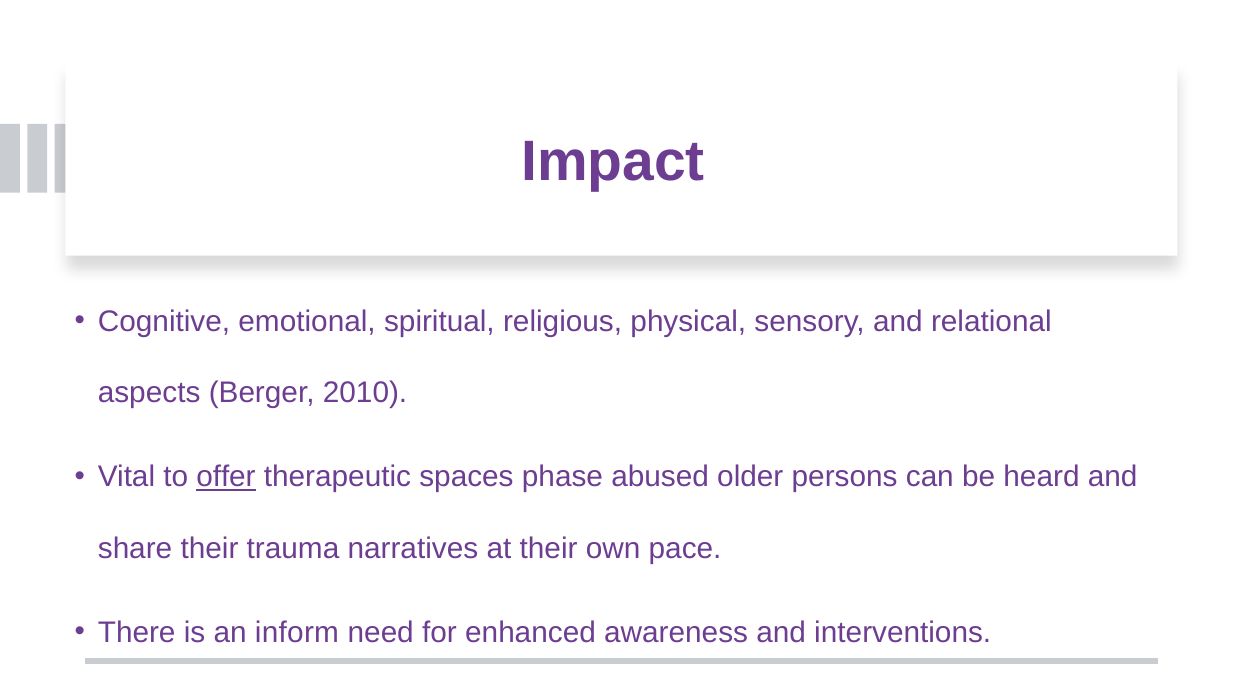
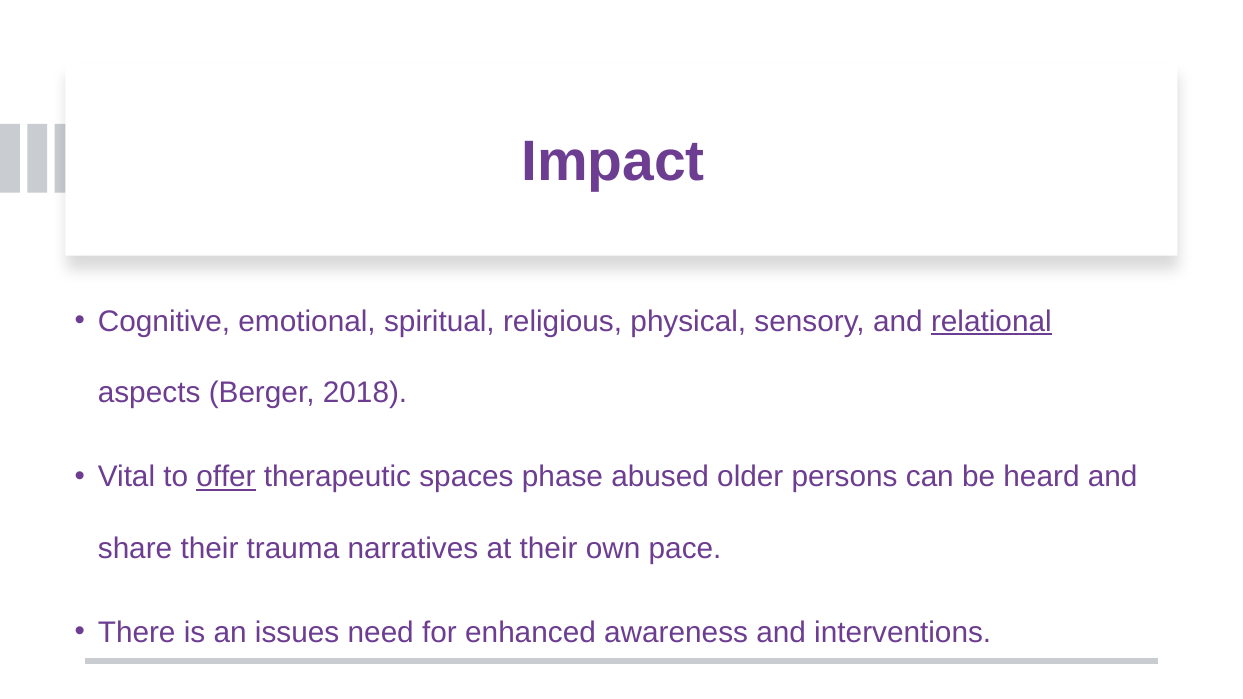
relational underline: none -> present
2010: 2010 -> 2018
inform: inform -> issues
